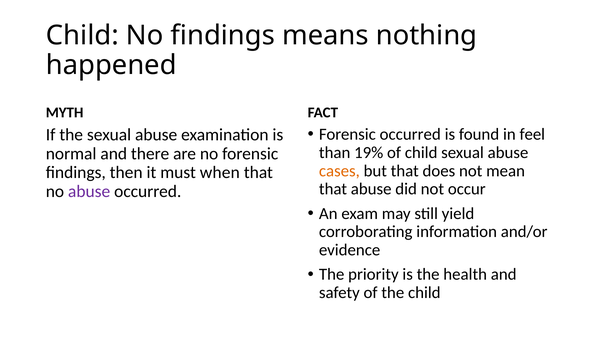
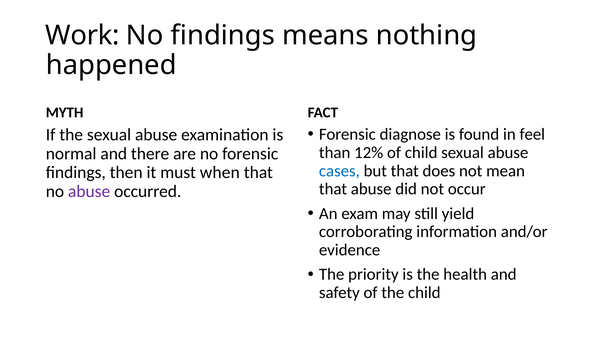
Child at (82, 35): Child -> Work
Forensic occurred: occurred -> diagnose
19%: 19% -> 12%
cases colour: orange -> blue
